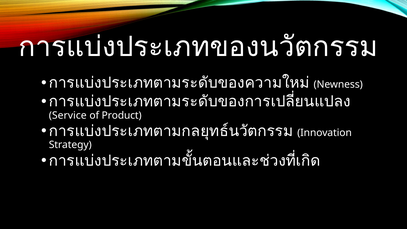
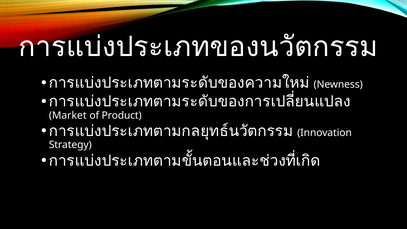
Service: Service -> Market
